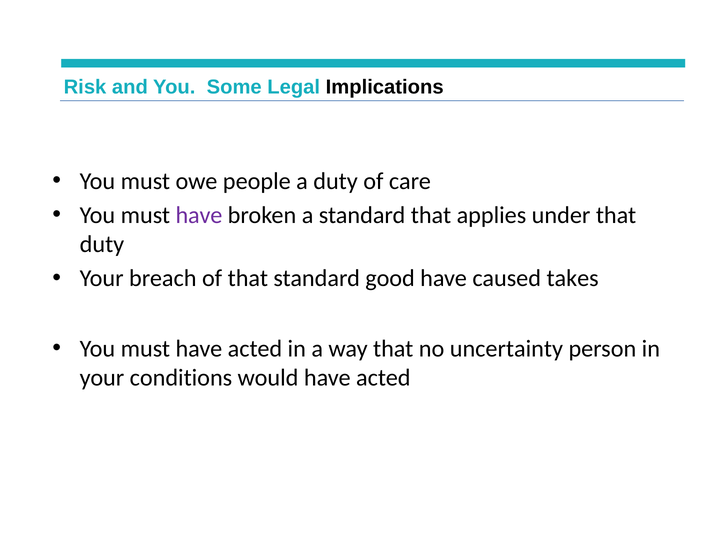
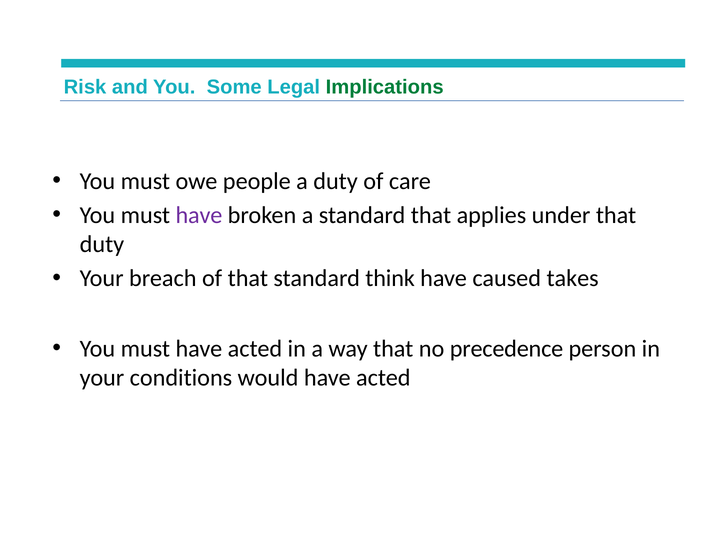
Implications colour: black -> green
good: good -> think
uncertainty: uncertainty -> precedence
